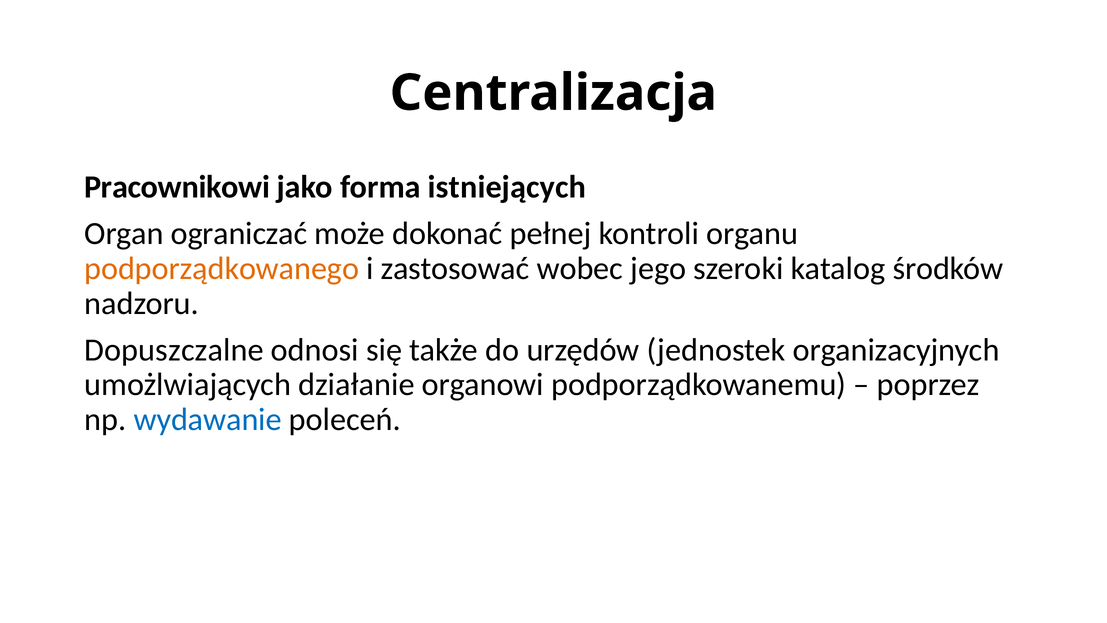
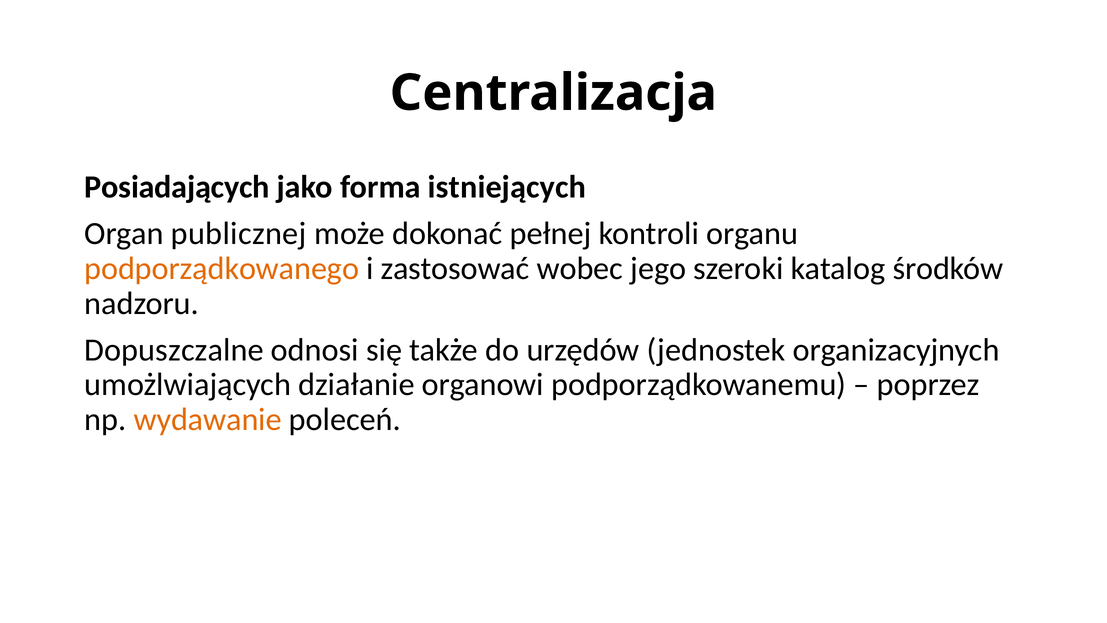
Pracownikowi: Pracownikowi -> Posiadających
ograniczać: ograniczać -> publicznej
wydawanie colour: blue -> orange
